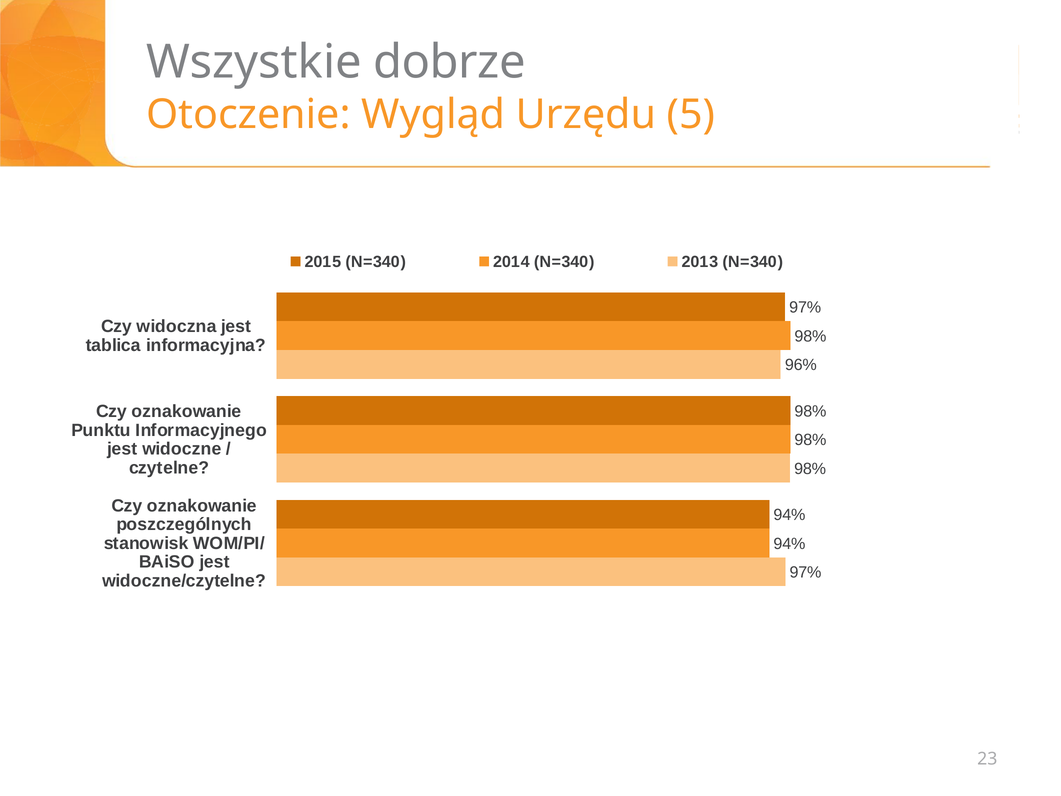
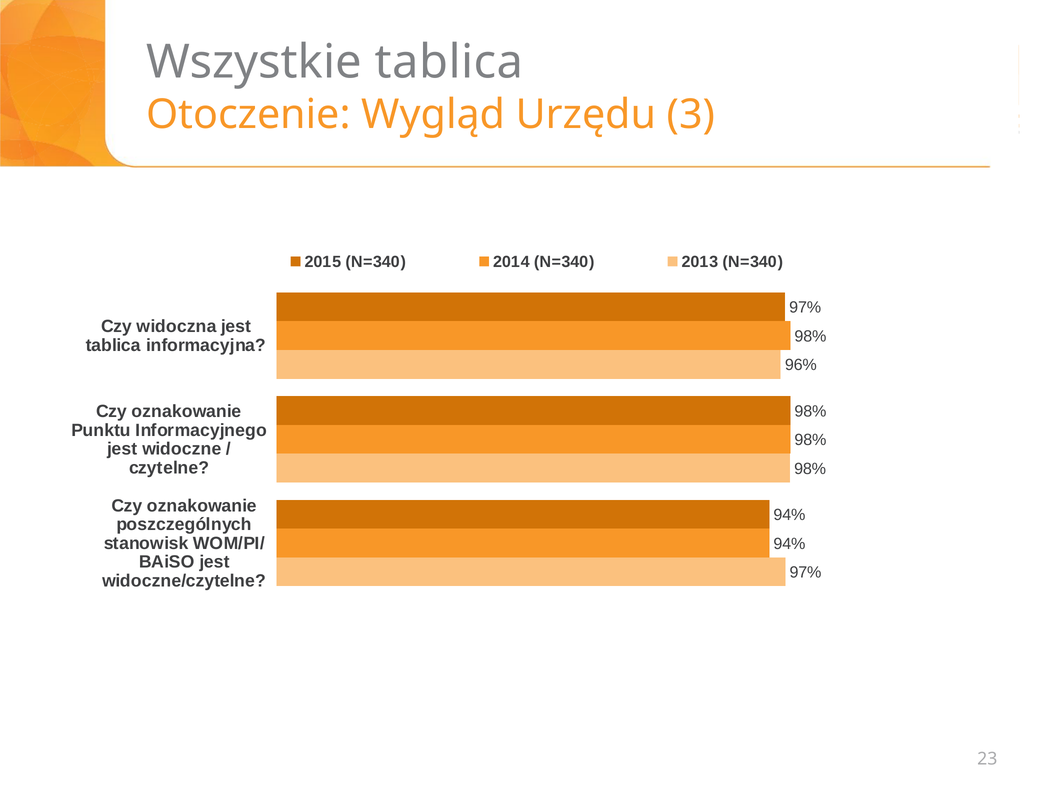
Wszystkie dobrze: dobrze -> tablica
5: 5 -> 3
